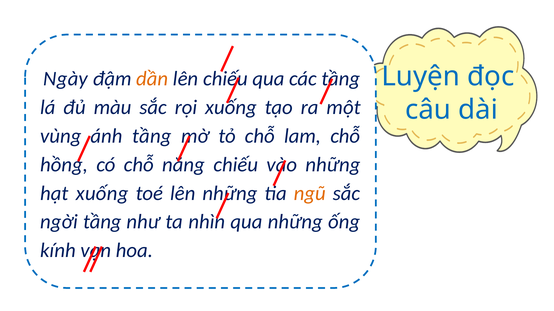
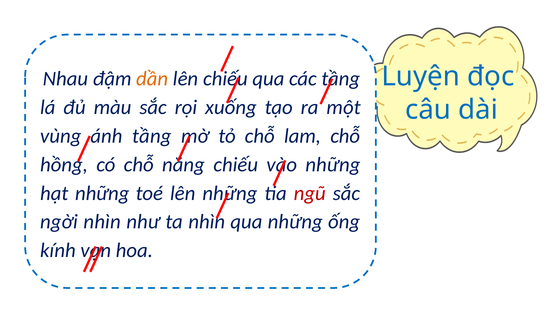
Ngày: Ngày -> Nhau
hạt xuống: xuống -> những
ngũ colour: orange -> red
ngời tầng: tầng -> nhìn
